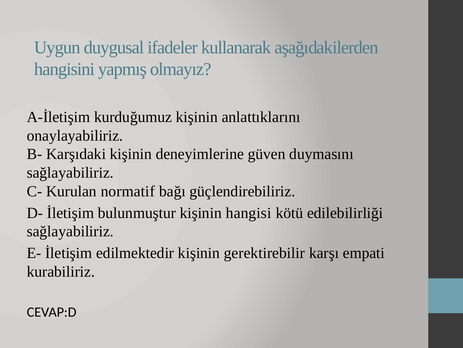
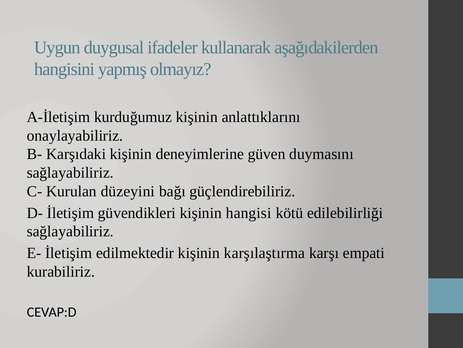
normatif: normatif -> düzeyini
bulunmuştur: bulunmuştur -> güvendikleri
gerektirebilir: gerektirebilir -> karşılaştırma
